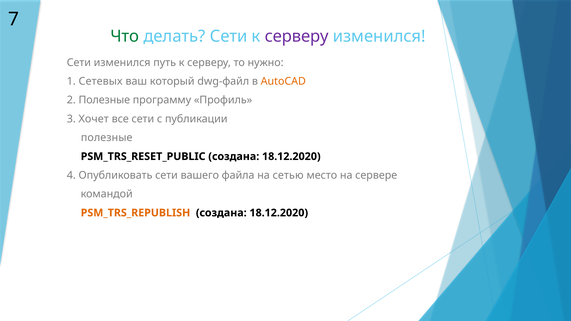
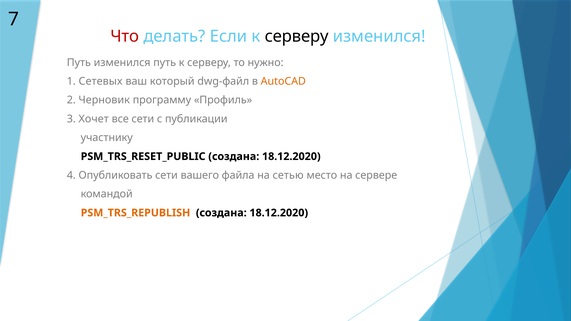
Что colour: green -> red
делать Сети: Сети -> Если
серверу at (297, 36) colour: purple -> black
Сети at (79, 63): Сети -> Путь
2 Полезные: Полезные -> Черновик
полезные at (107, 138): полезные -> участнику
